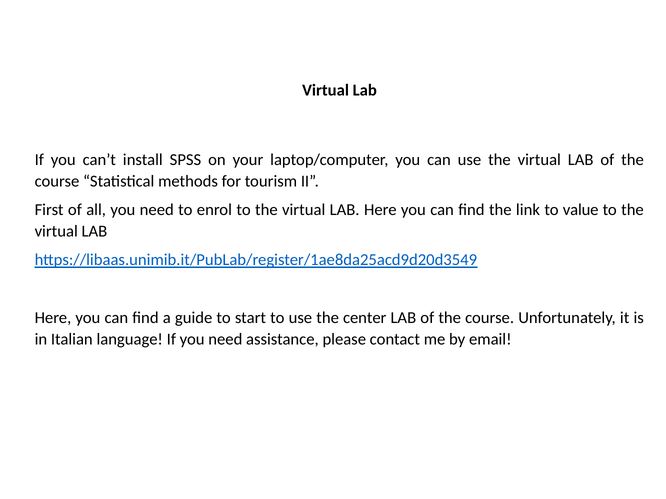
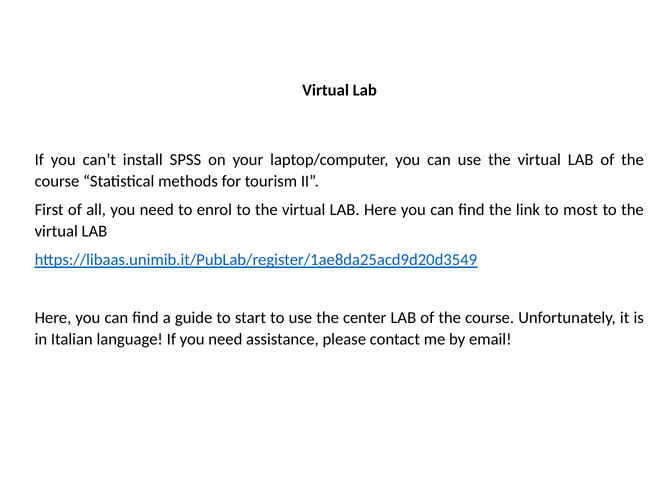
value: value -> most
